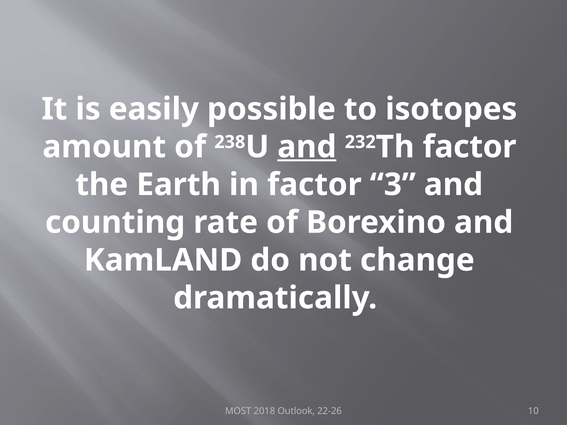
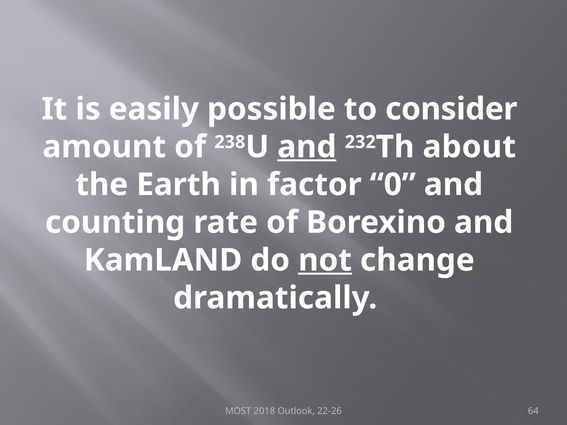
isotopes: isotopes -> consider
factor at (469, 147): factor -> about
3: 3 -> 0
not underline: none -> present
10: 10 -> 64
